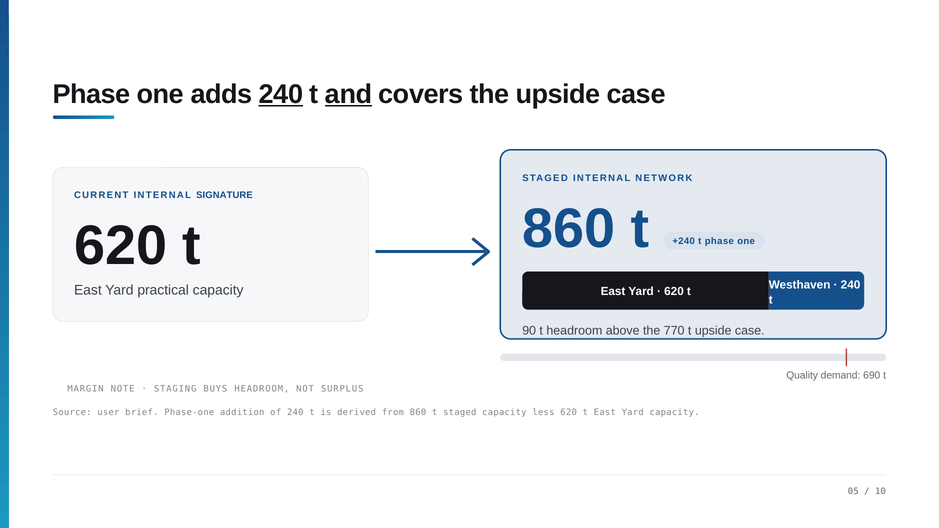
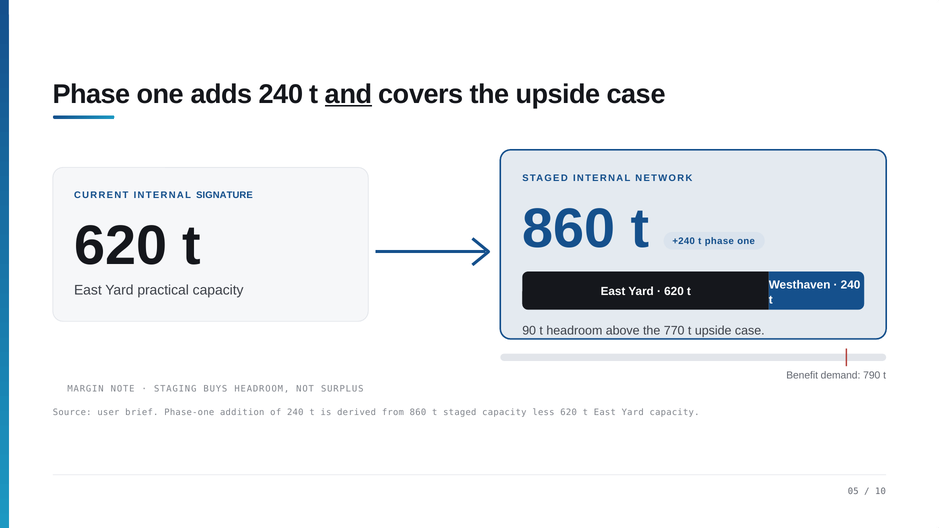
240 at (281, 94) underline: present -> none
Quality: Quality -> Benefit
690: 690 -> 790
